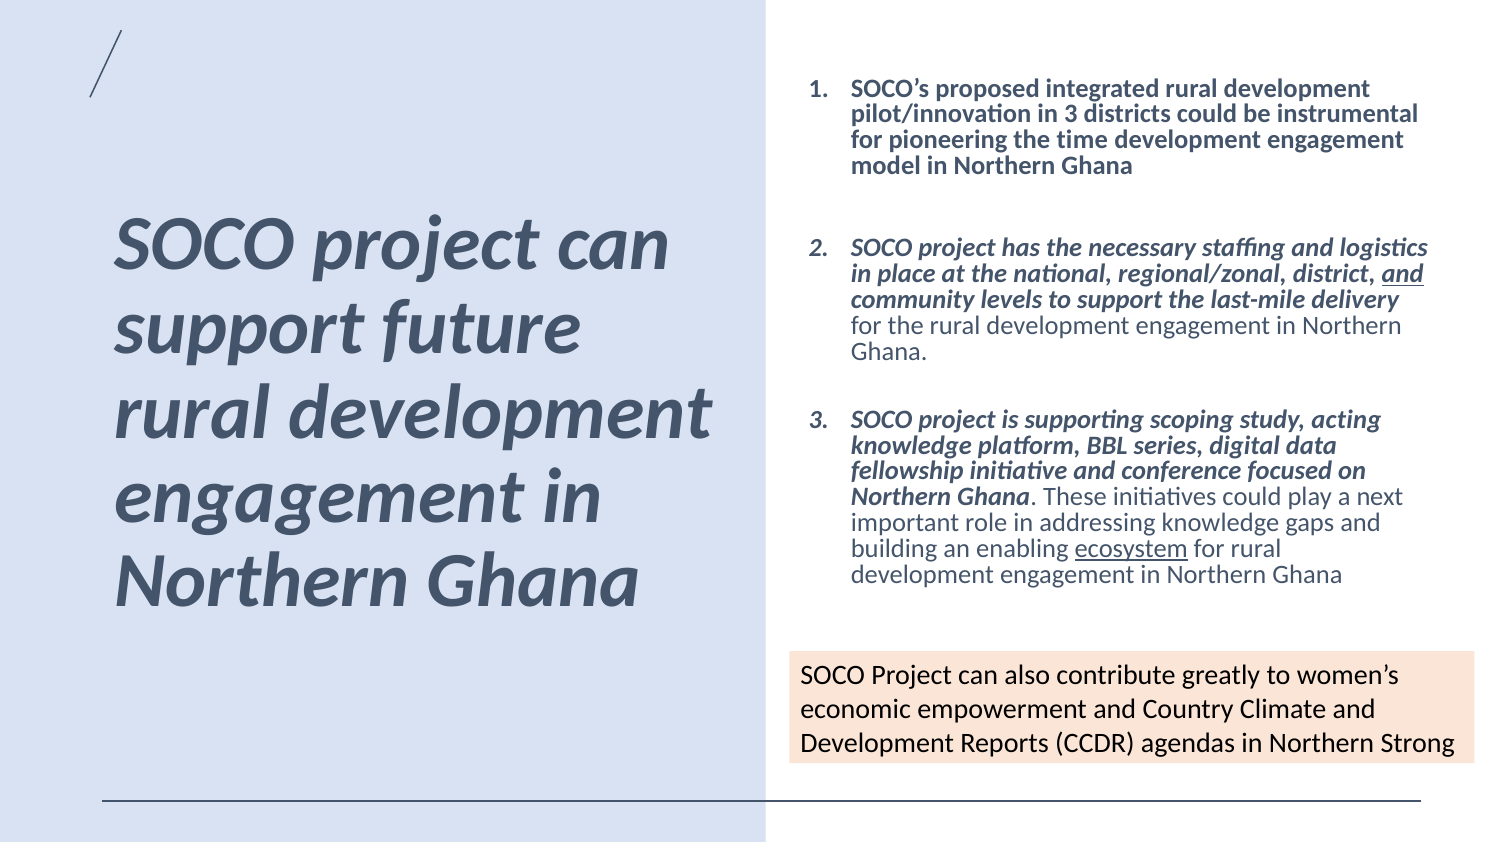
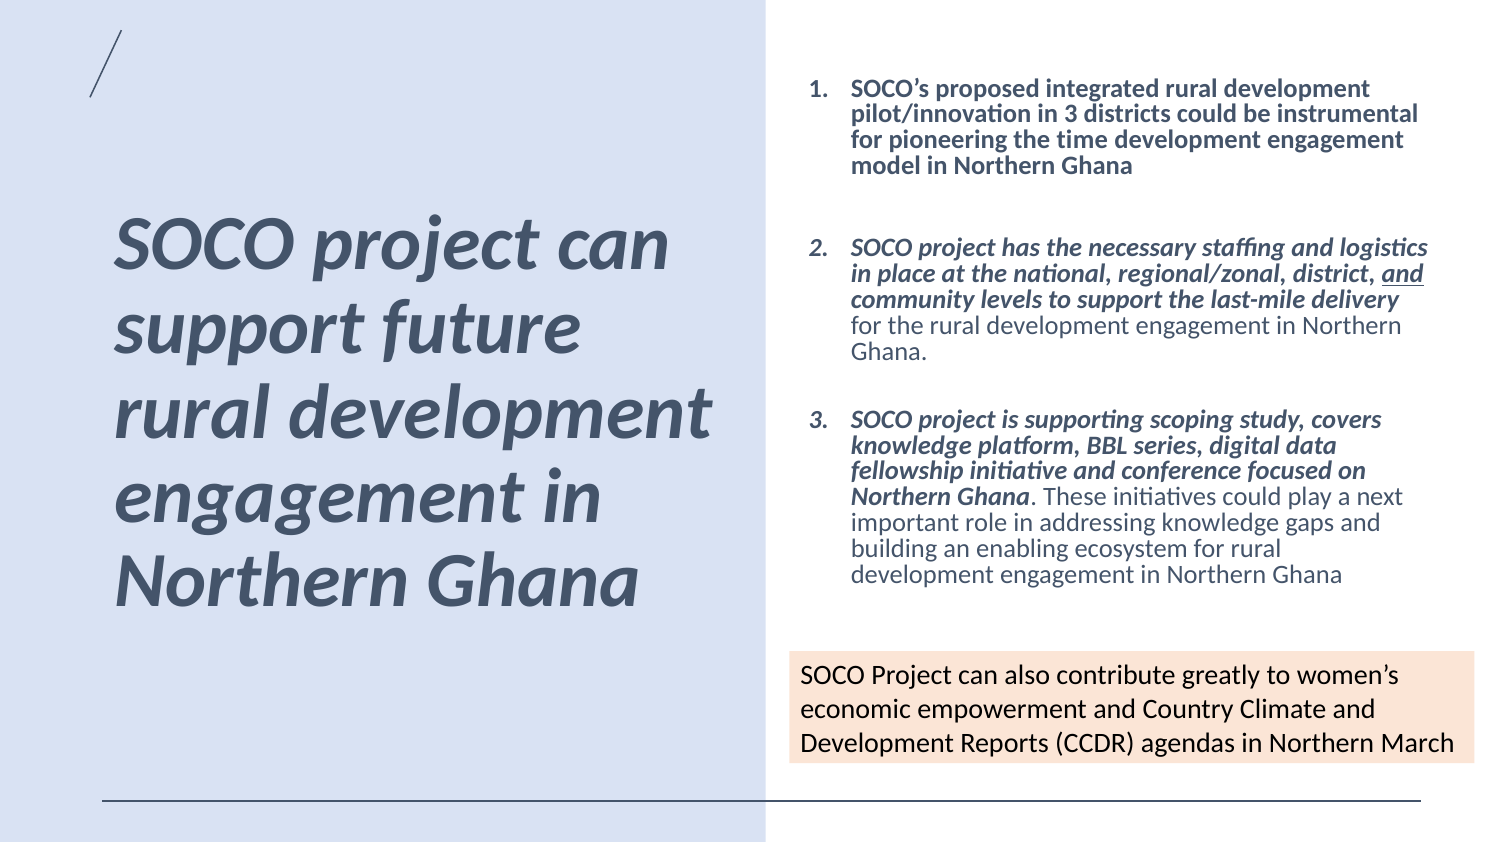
acting: acting -> covers
ecosystem underline: present -> none
Strong: Strong -> March
